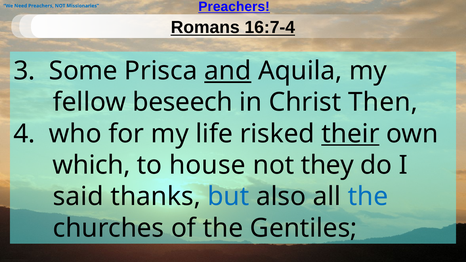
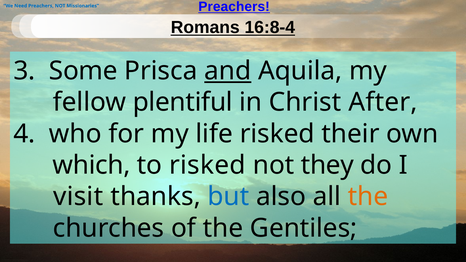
16:7-4: 16:7-4 -> 16:8-4
beseech: beseech -> plentiful
Then: Then -> After
their underline: present -> none
to house: house -> risked
said: said -> visit
the at (368, 197) colour: blue -> orange
